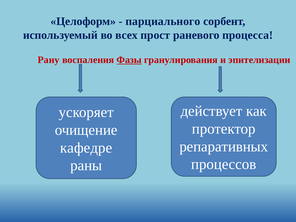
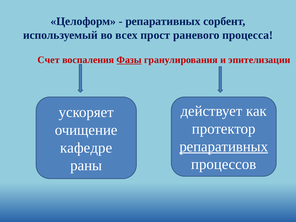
парциального at (163, 21): парциального -> репаративных
Рану: Рану -> Счет
репаративных at (224, 147) underline: none -> present
